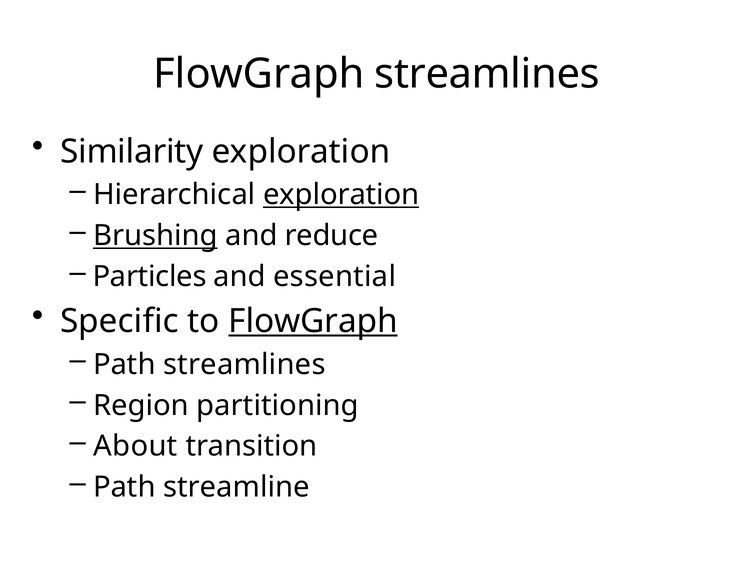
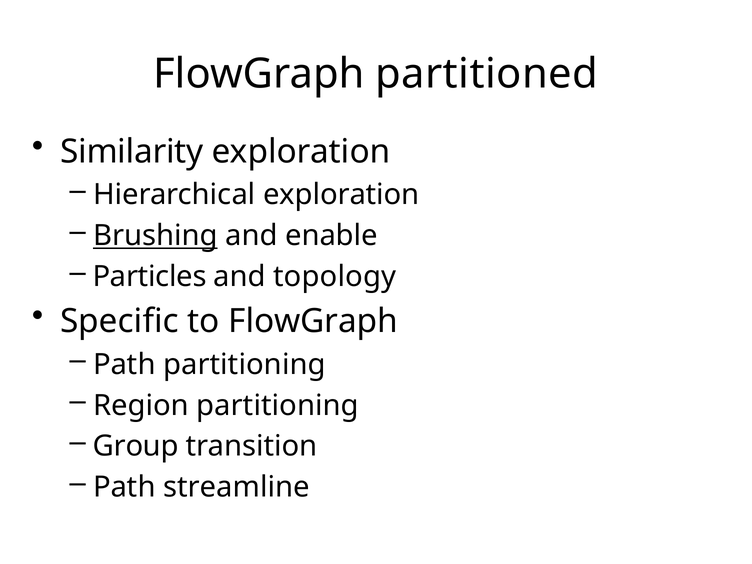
FlowGraph streamlines: streamlines -> partitioned
exploration at (341, 195) underline: present -> none
reduce: reduce -> enable
essential: essential -> topology
FlowGraph at (313, 321) underline: present -> none
Path streamlines: streamlines -> partitioning
About: About -> Group
